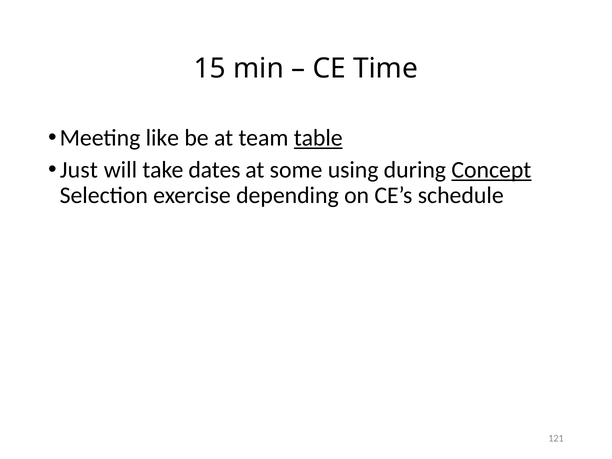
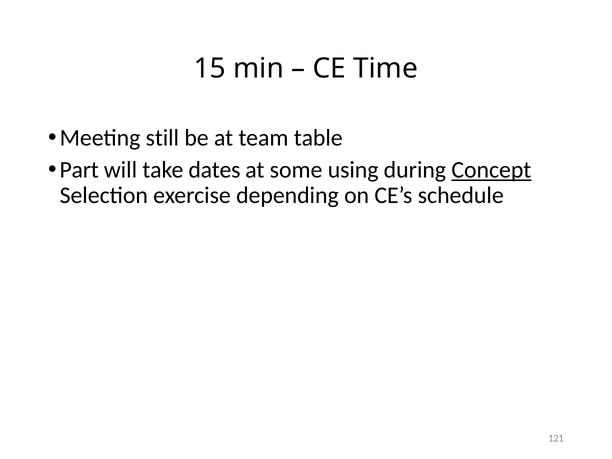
like: like -> still
table underline: present -> none
Just: Just -> Part
